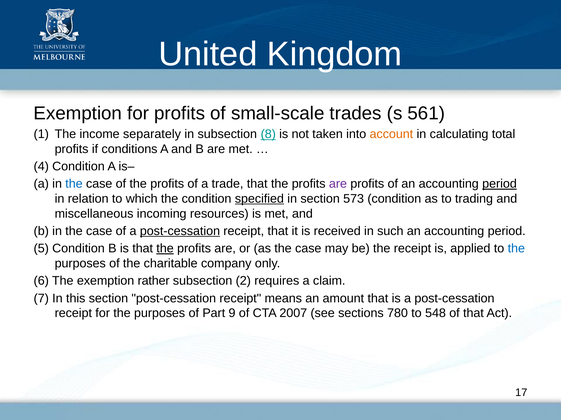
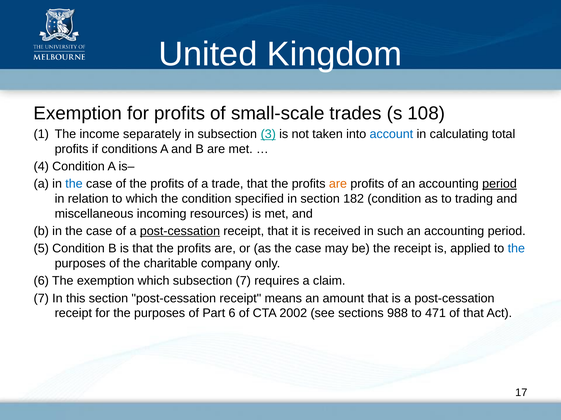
561: 561 -> 108
8: 8 -> 3
account colour: orange -> blue
are at (338, 184) colour: purple -> orange
specified underline: present -> none
573: 573 -> 182
the at (165, 249) underline: present -> none
exemption rather: rather -> which
subsection 2: 2 -> 7
Part 9: 9 -> 6
2007: 2007 -> 2002
780: 780 -> 988
548: 548 -> 471
